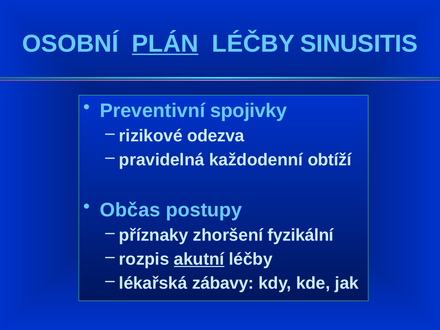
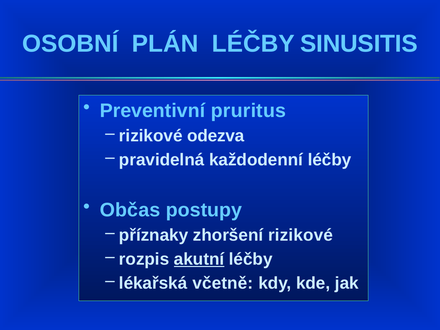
PLÁN underline: present -> none
spojivky: spojivky -> pruritus
každodenní obtíží: obtíží -> léčby
zhoršení fyzikální: fyzikální -> rizikové
zábavy: zábavy -> včetně
